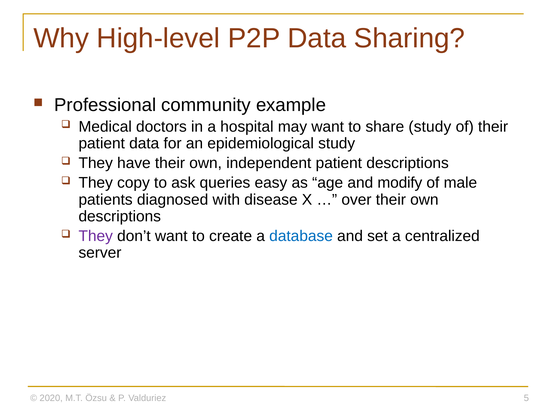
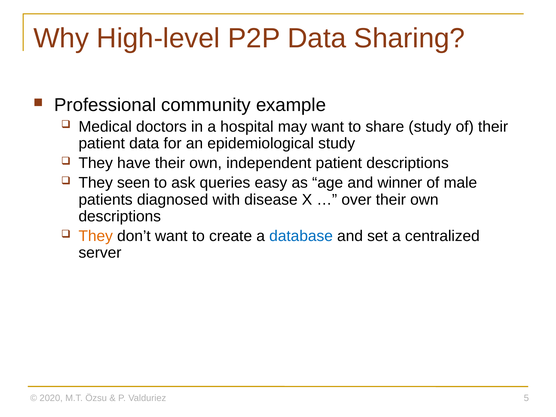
copy: copy -> seen
modify: modify -> winner
They at (96, 236) colour: purple -> orange
